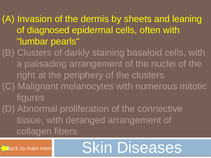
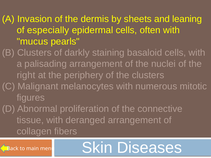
diagnosed: diagnosed -> especially
lumbar: lumbar -> mucus
